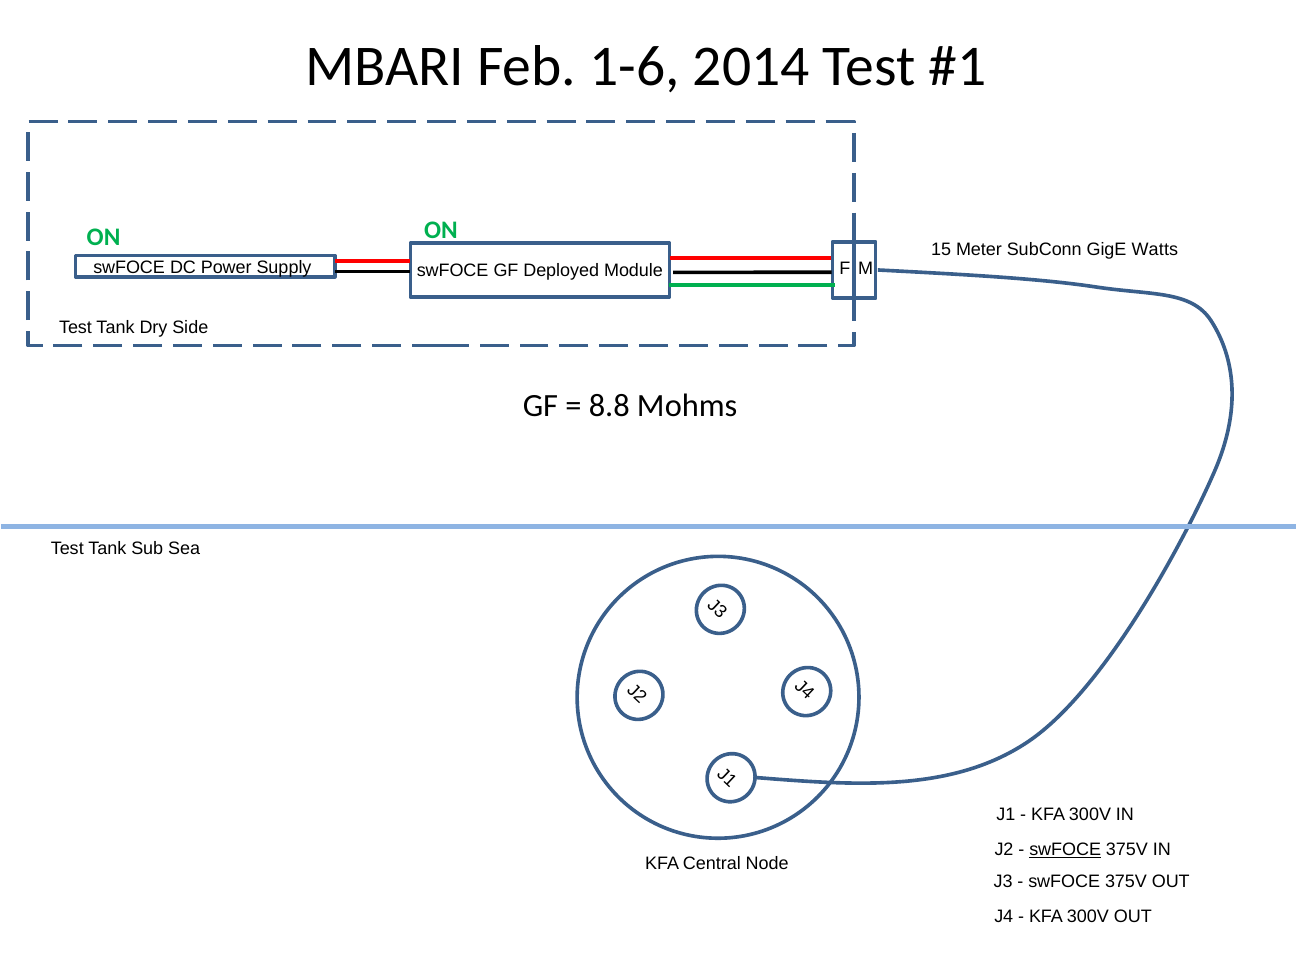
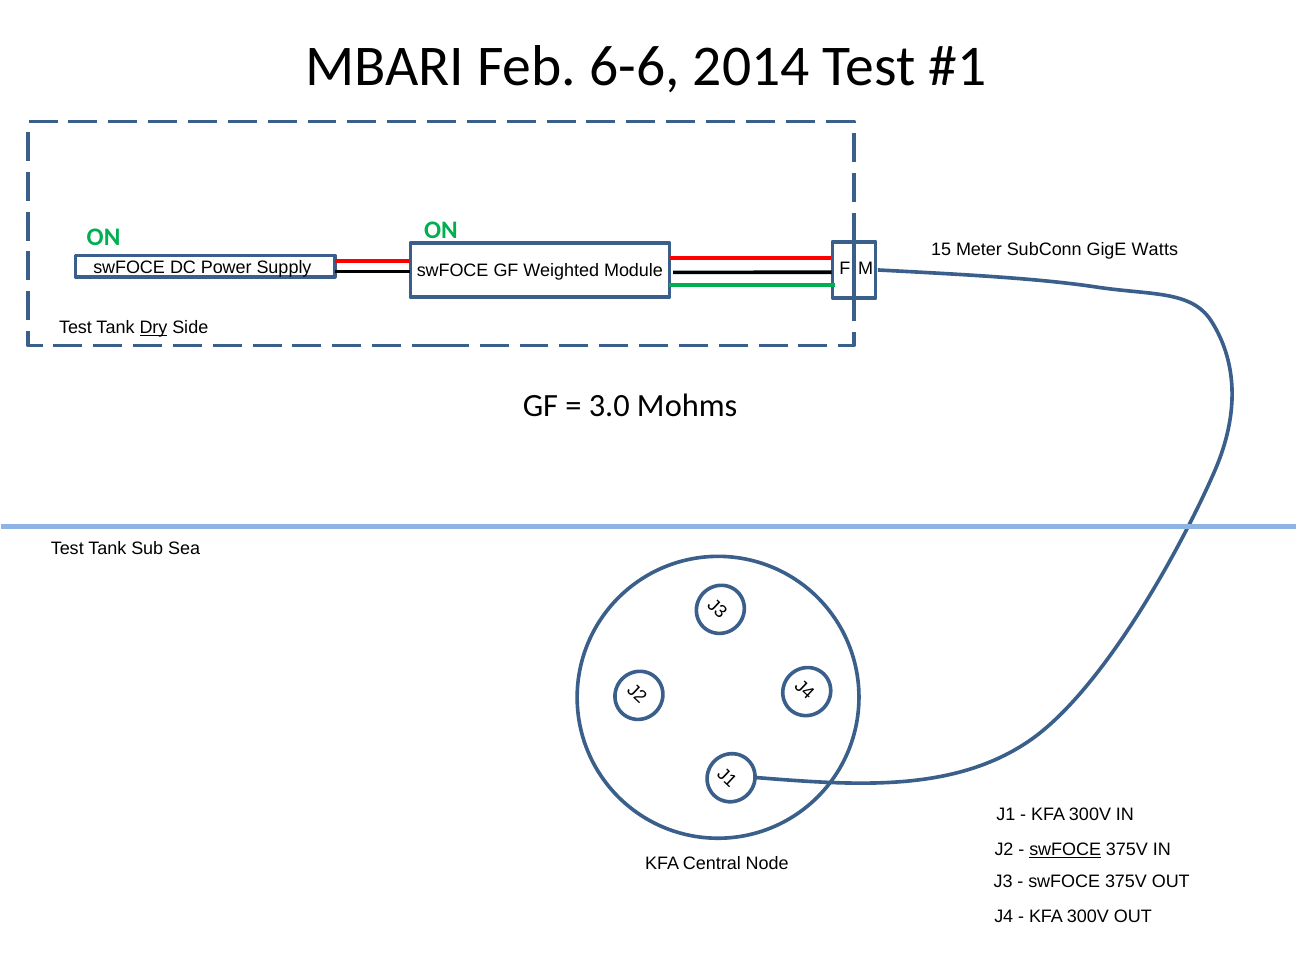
1-6: 1-6 -> 6-6
Deployed: Deployed -> Weighted
Dry underline: none -> present
8.8: 8.8 -> 3.0
